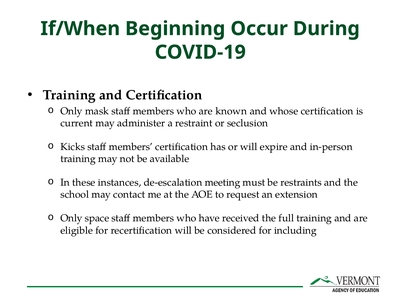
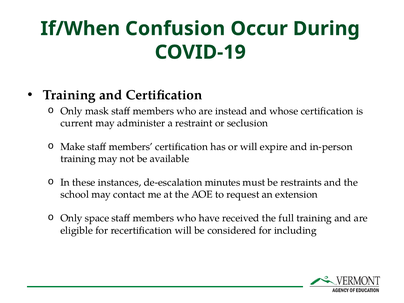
Beginning: Beginning -> Confusion
known: known -> instead
Kicks: Kicks -> Make
meeting: meeting -> minutes
